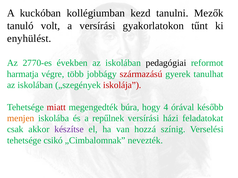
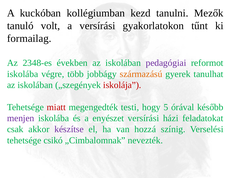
enyhülést: enyhülést -> formailag
2770-es: 2770-es -> 2348-es
pedagógiai colour: black -> purple
harmatja at (23, 74): harmatja -> iskolába
származású colour: red -> orange
búra: búra -> testi
4: 4 -> 5
menjen colour: orange -> purple
repűlnek: repűlnek -> enyészet
